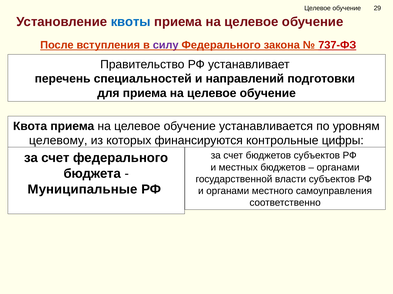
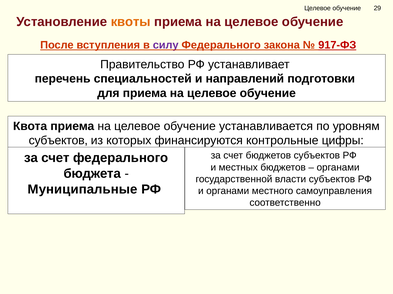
квоты colour: blue -> orange
737-ФЗ: 737-ФЗ -> 917-ФЗ
целевому at (58, 141): целевому -> субъектов
